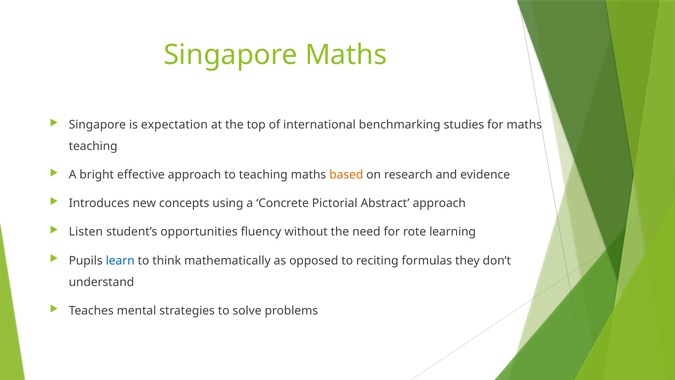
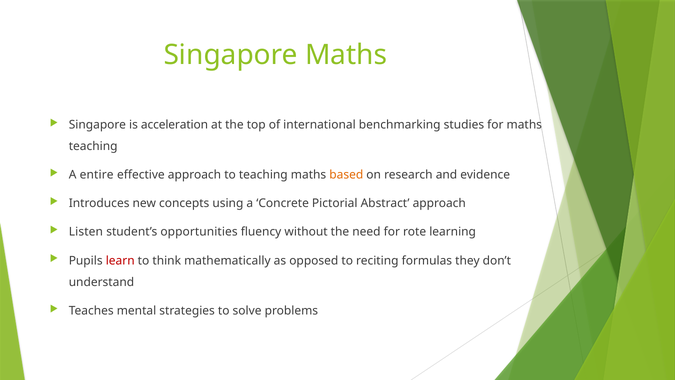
expectation: expectation -> acceleration
bright: bright -> entire
learn colour: blue -> red
